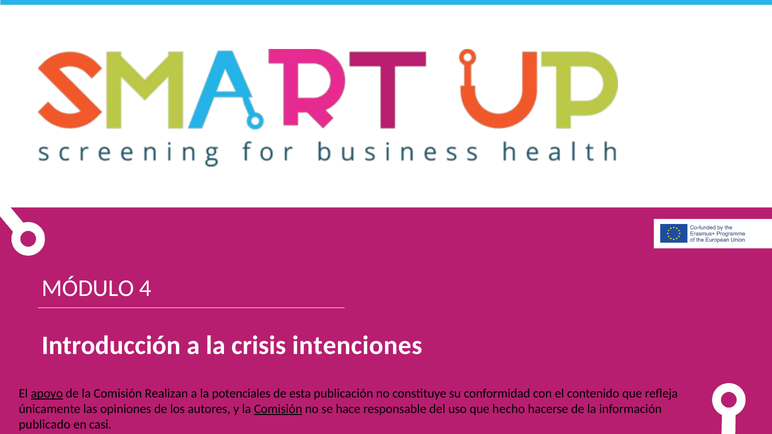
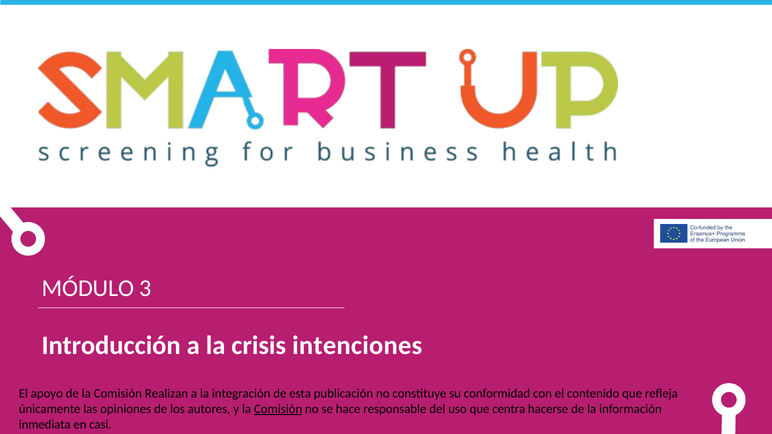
4: 4 -> 3
apoyo underline: present -> none
potenciales: potenciales -> integración
hecho: hecho -> centra
publicado: publicado -> inmediata
